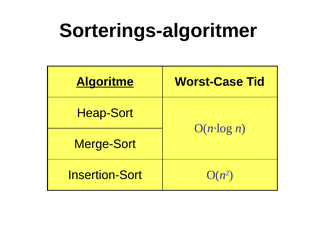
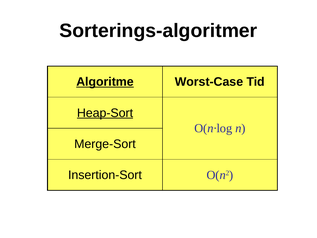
Heap-Sort underline: none -> present
